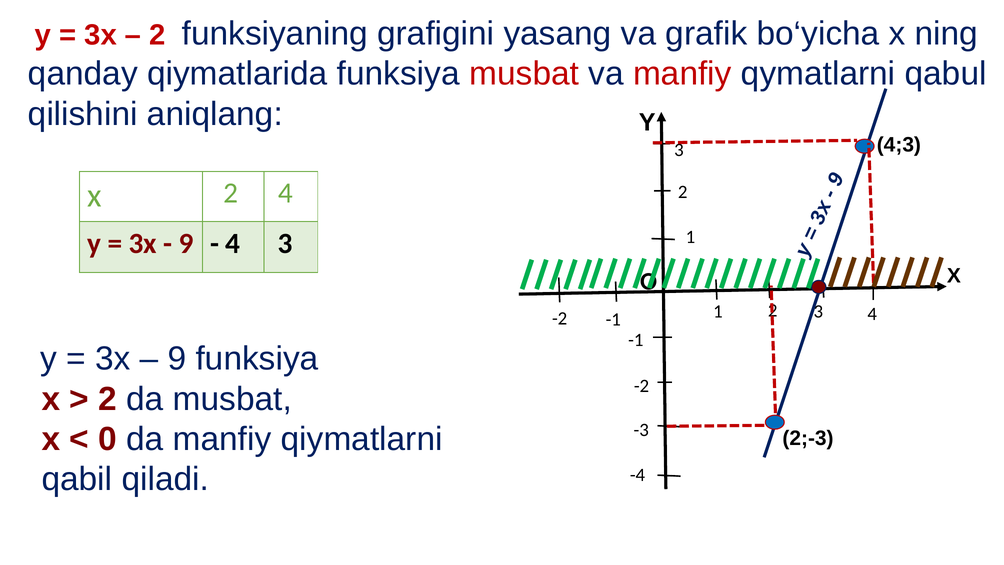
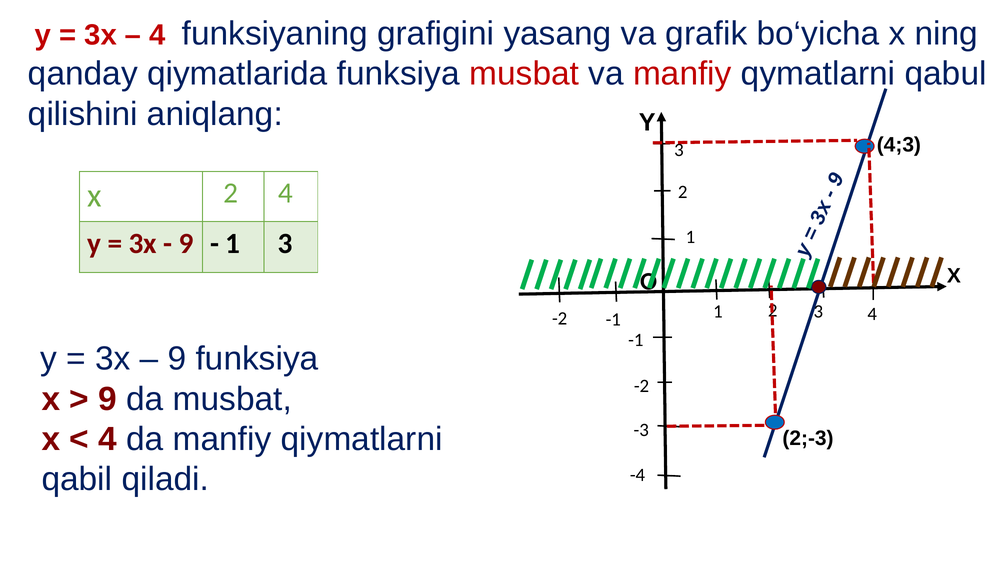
2 at (157, 35): 2 -> 4
4 at (233, 243): 4 -> 1
2 at (108, 399): 2 -> 9
0 at (108, 439): 0 -> 4
